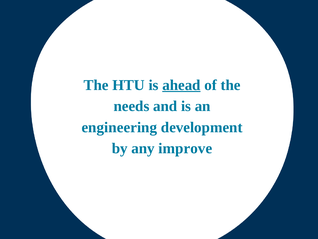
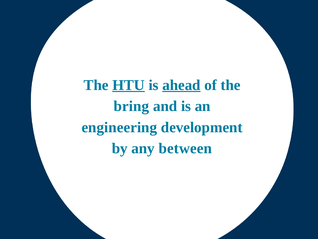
HTU underline: none -> present
needs: needs -> bring
improve: improve -> between
